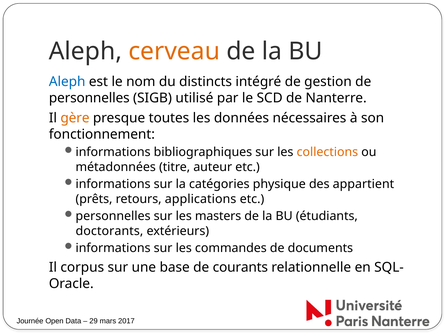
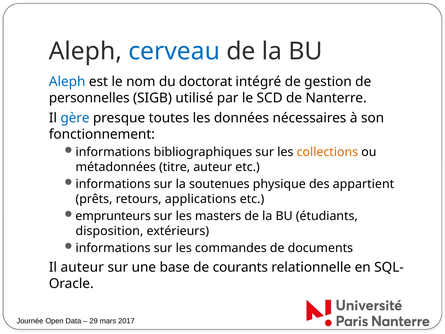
cerveau colour: orange -> blue
distincts: distincts -> doctorat
gère colour: orange -> blue
catégories: catégories -> soutenues
personnelles at (113, 216): personnelles -> emprunteurs
doctorants: doctorants -> disposition
Il corpus: corpus -> auteur
